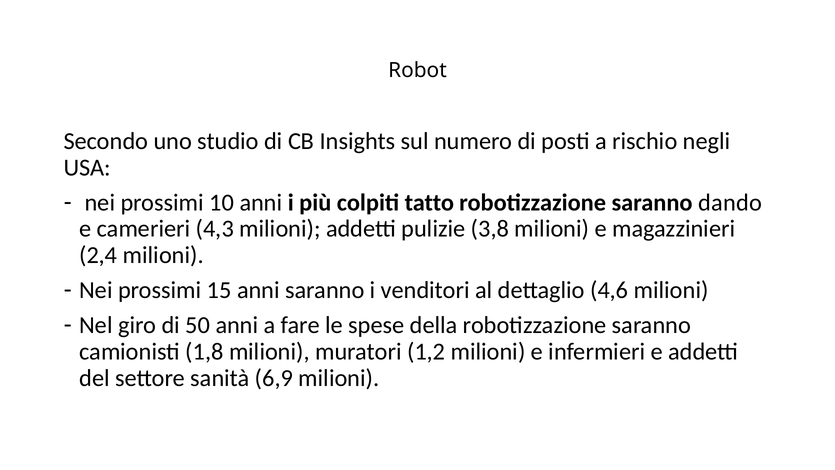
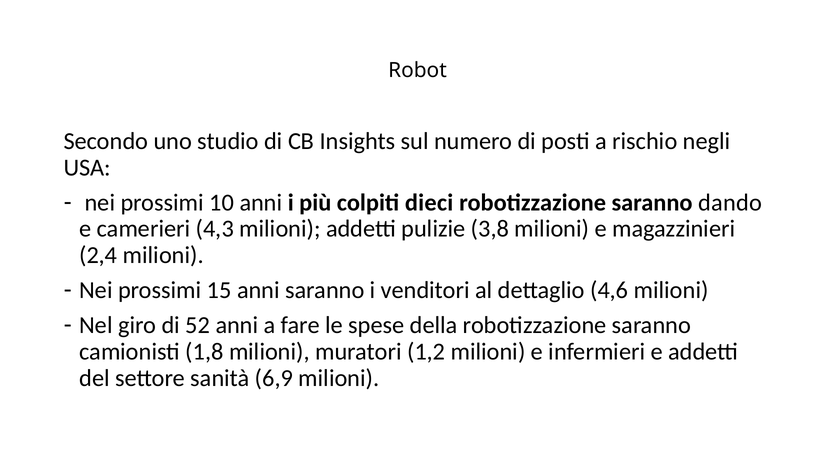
tatto: tatto -> dieci
50: 50 -> 52
